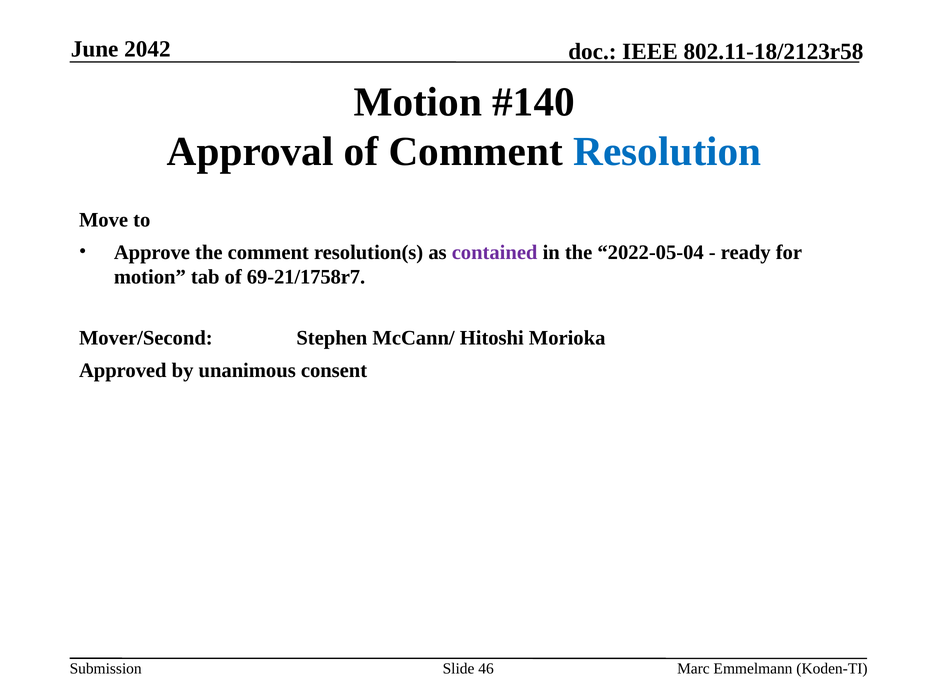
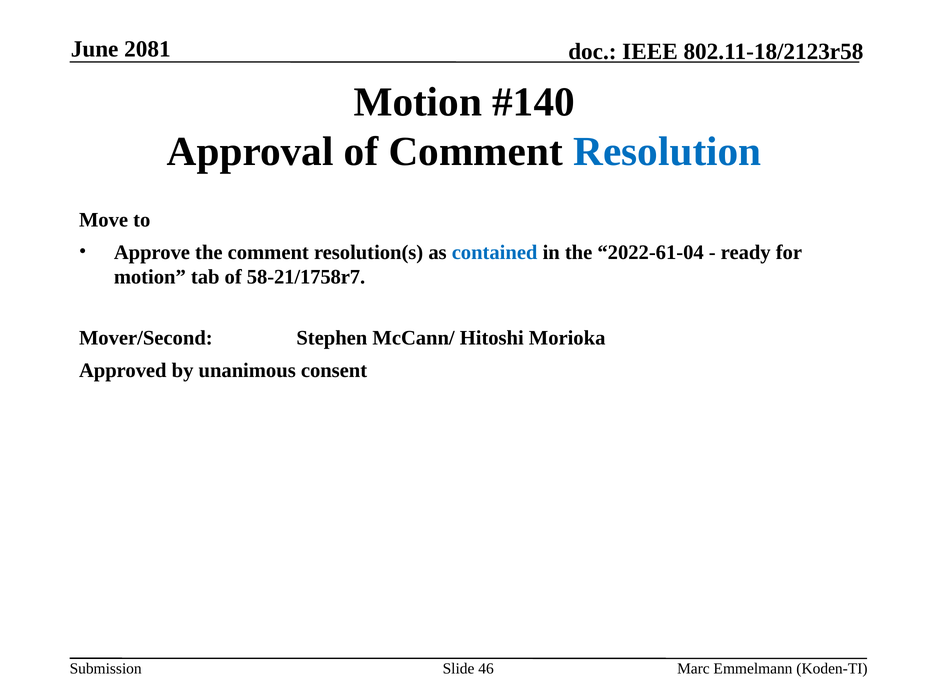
2042: 2042 -> 2081
contained colour: purple -> blue
2022-05-04: 2022-05-04 -> 2022-61-04
69-21/1758r7: 69-21/1758r7 -> 58-21/1758r7
